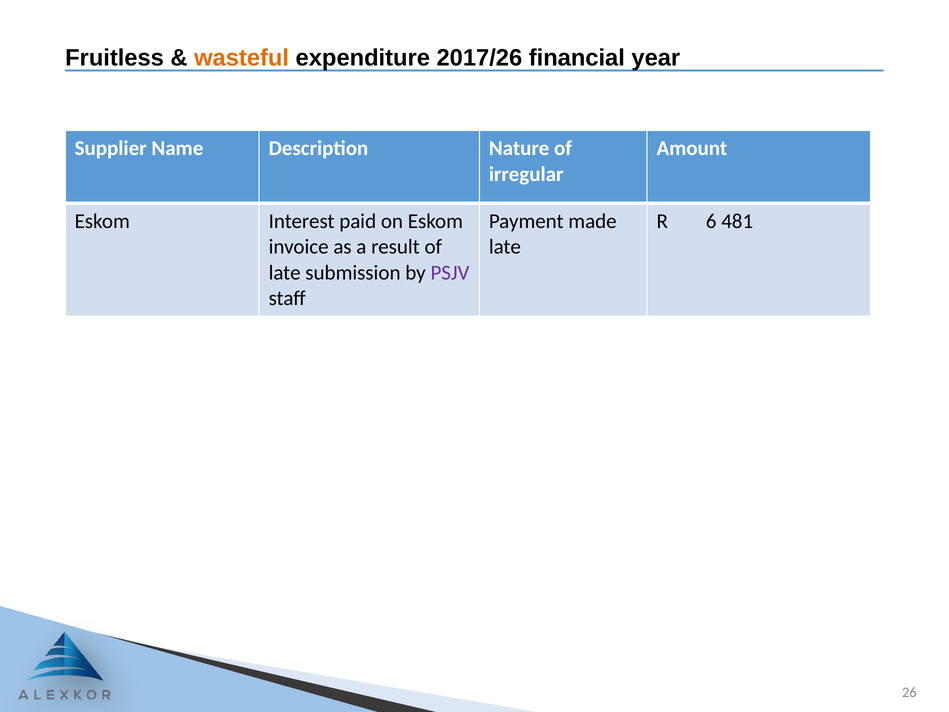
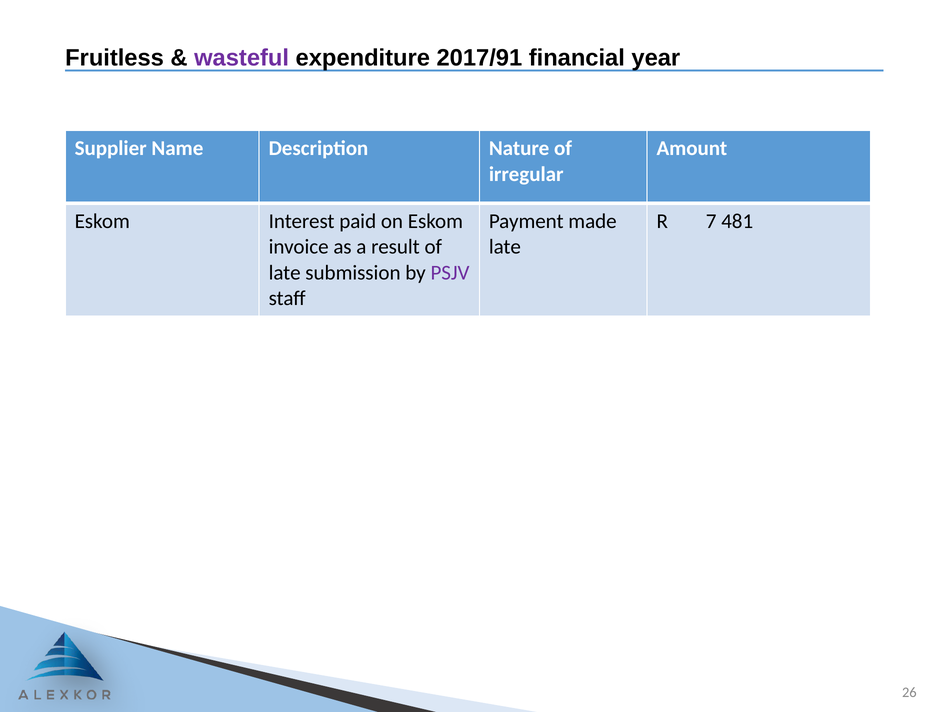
wasteful colour: orange -> purple
2017/26: 2017/26 -> 2017/91
6: 6 -> 7
